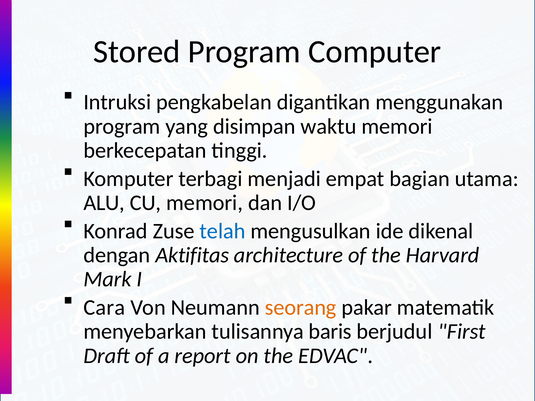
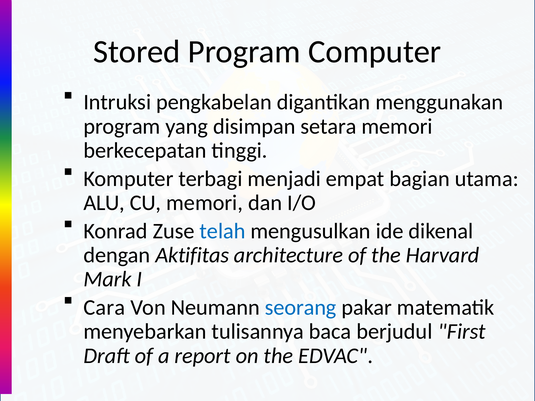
waktu: waktu -> setara
seorang colour: orange -> blue
baris: baris -> baca
